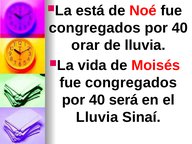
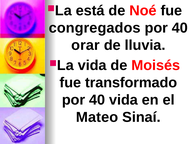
congregados at (131, 83): congregados -> transformado
40 será: será -> vida
Lluvia at (97, 117): Lluvia -> Mateo
